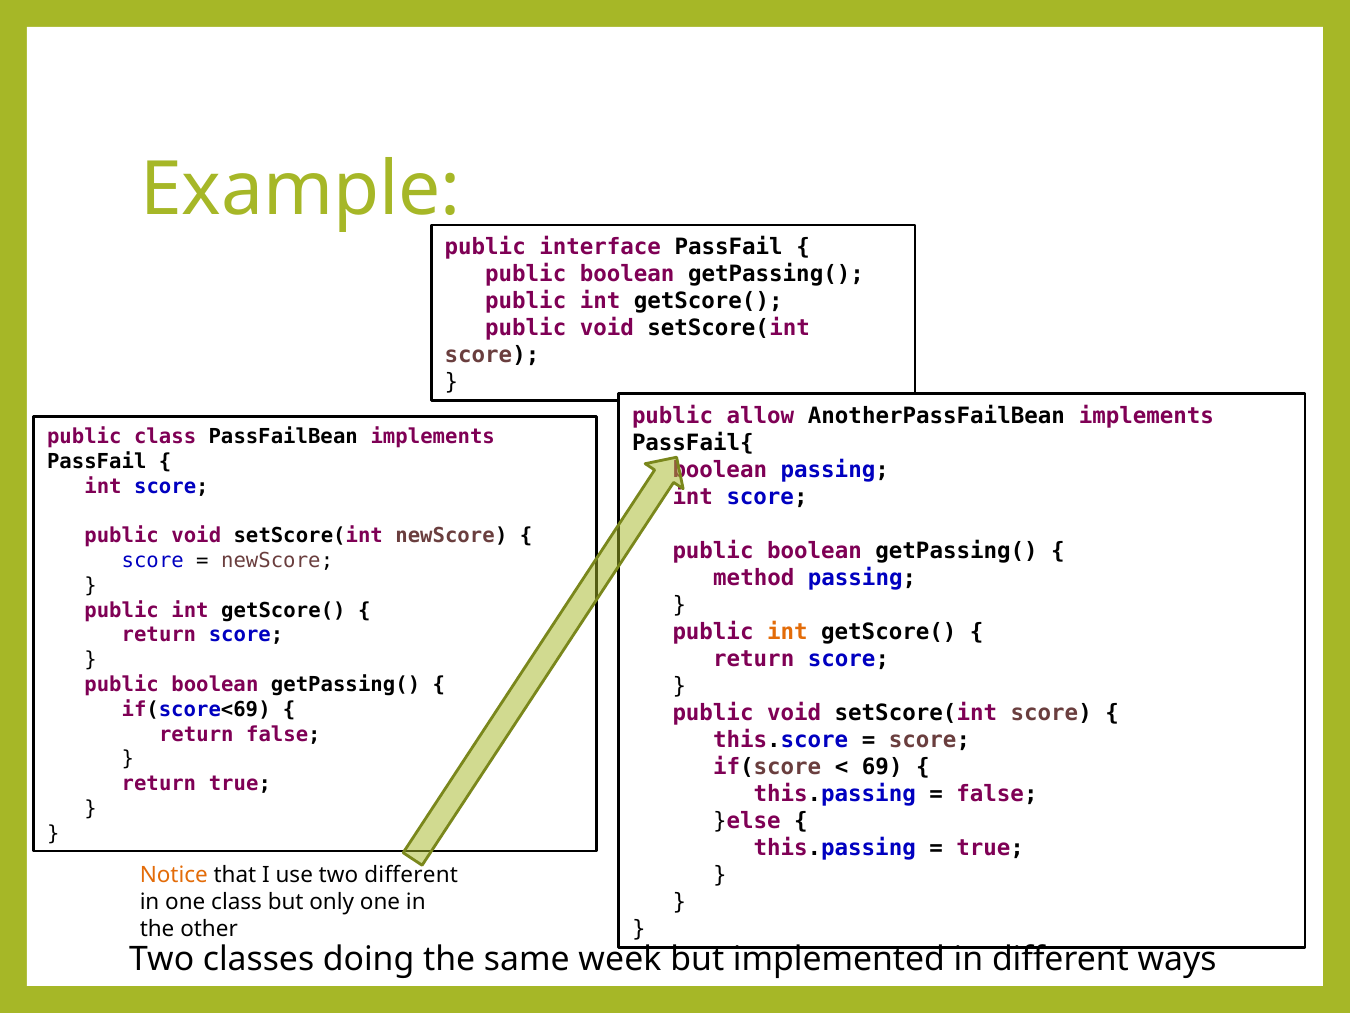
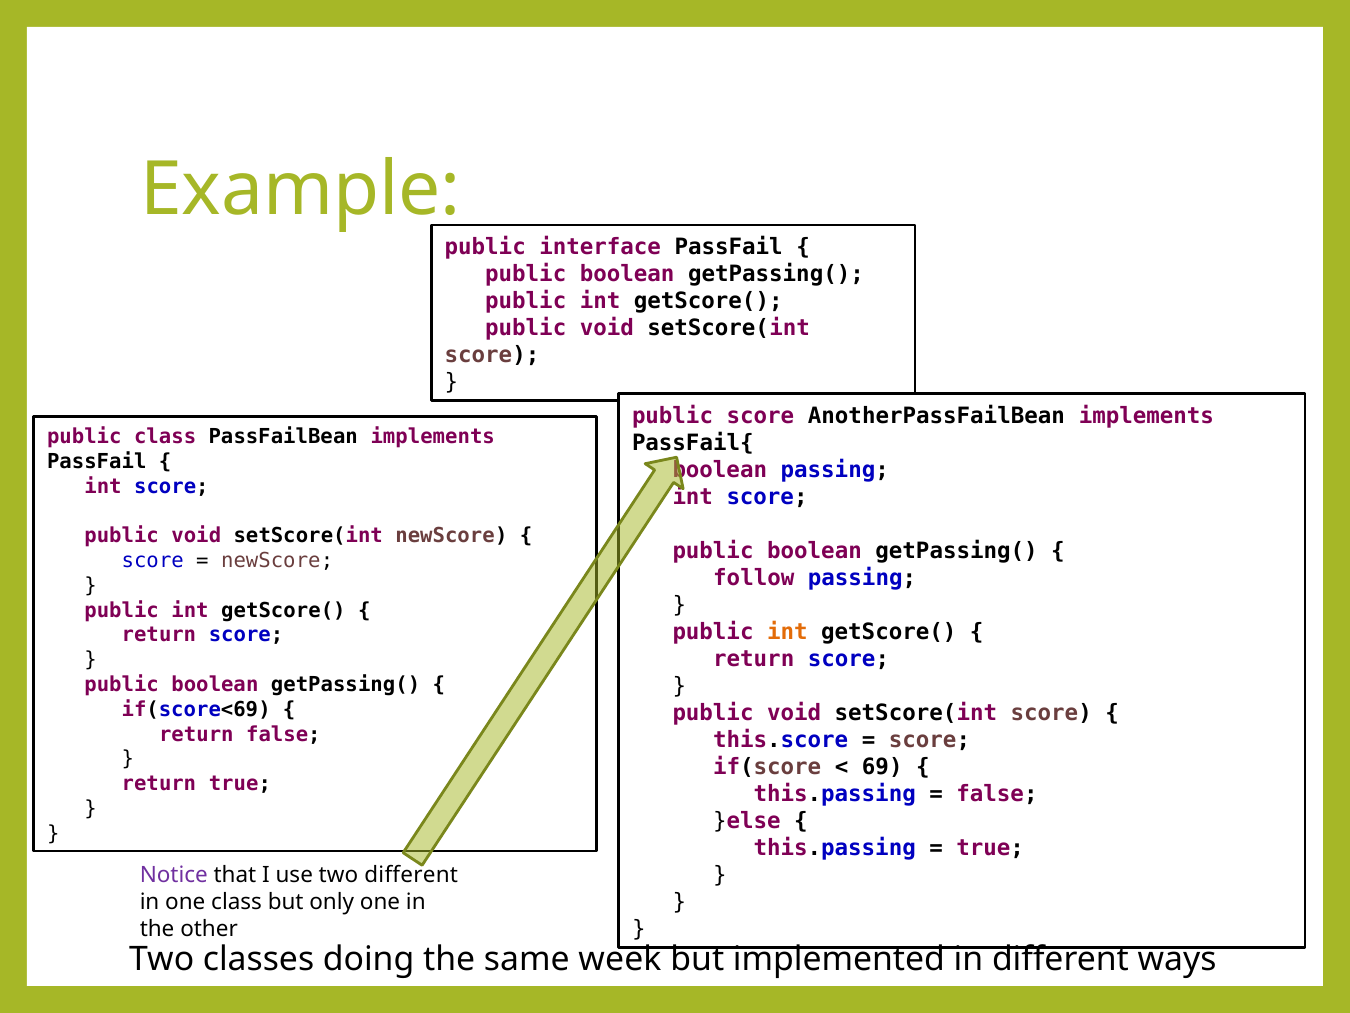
public allow: allow -> score
method: method -> follow
Notice colour: orange -> purple
